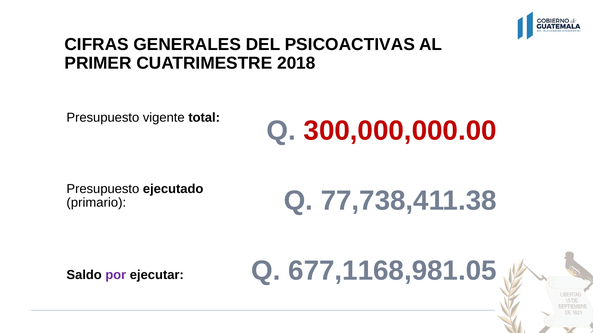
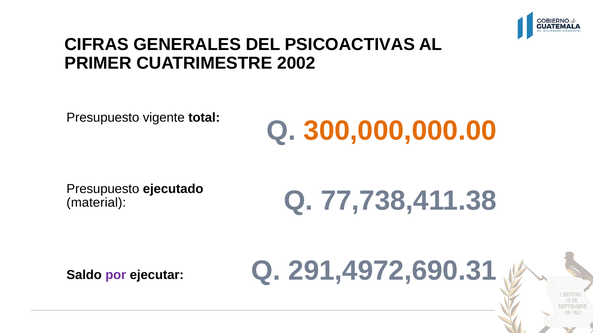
2018: 2018 -> 2002
300,000,000.00 colour: red -> orange
primario: primario -> material
677,1168,981.05: 677,1168,981.05 -> 291,4972,690.31
